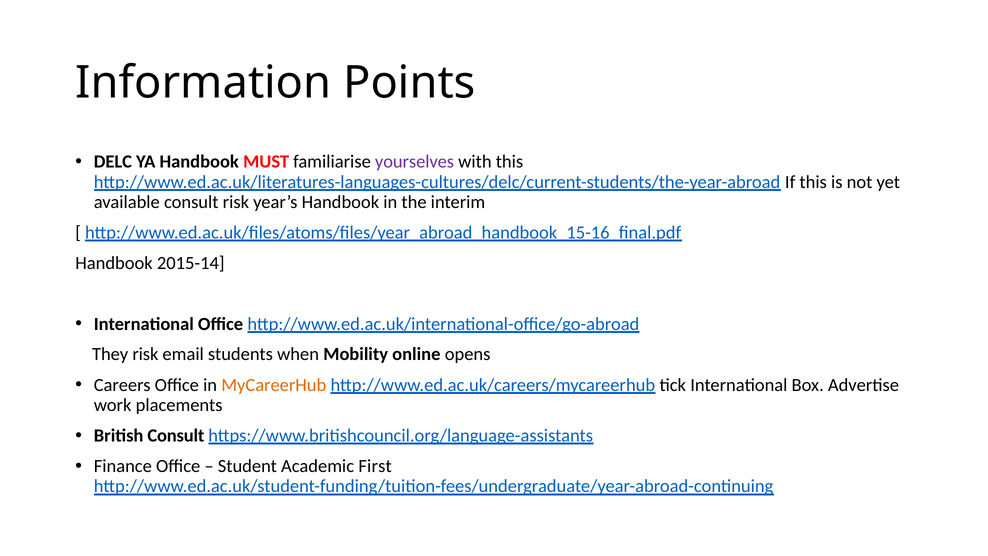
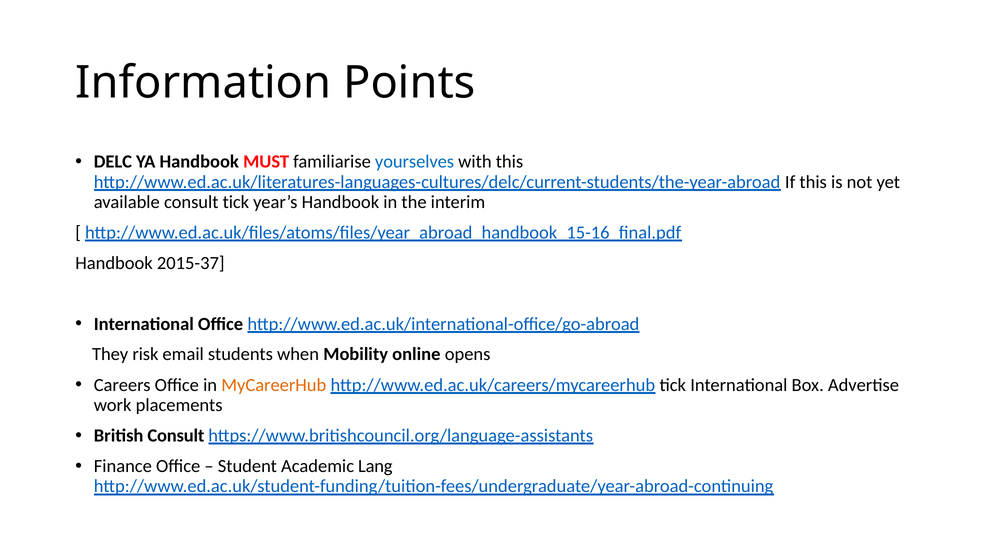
yourselves colour: purple -> blue
consult risk: risk -> tick
2015-14: 2015-14 -> 2015-37
First: First -> Lang
